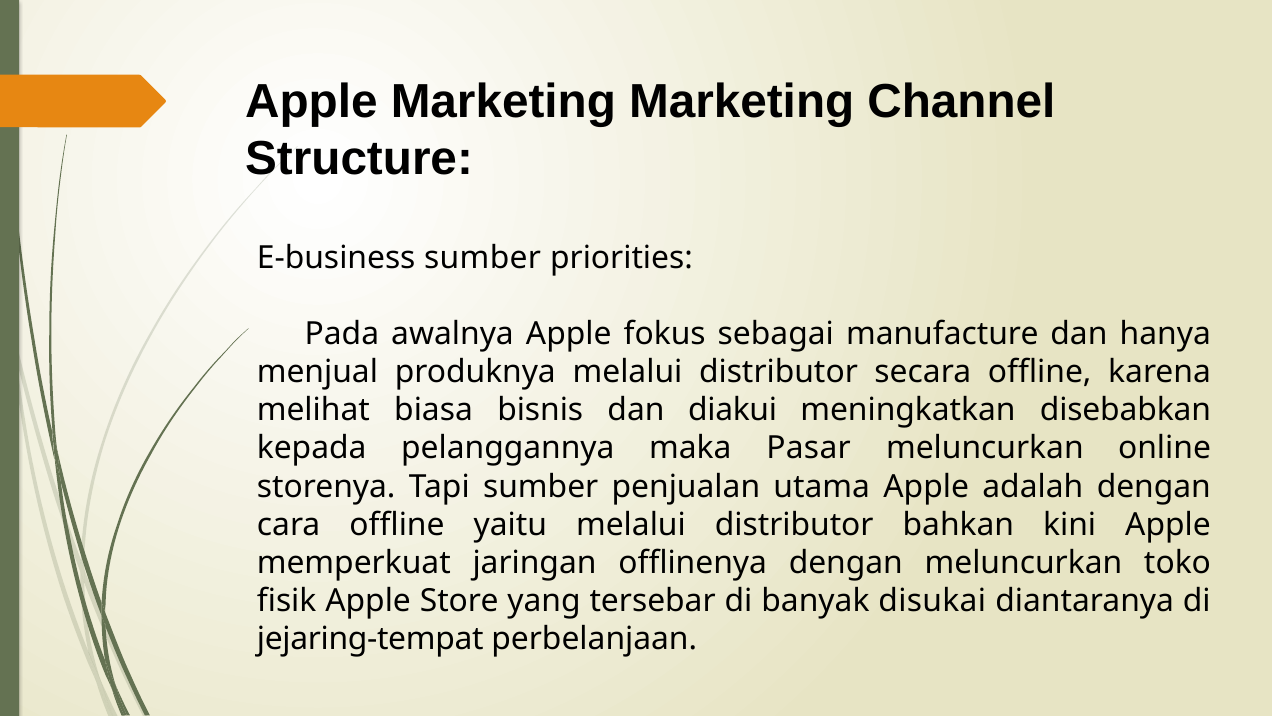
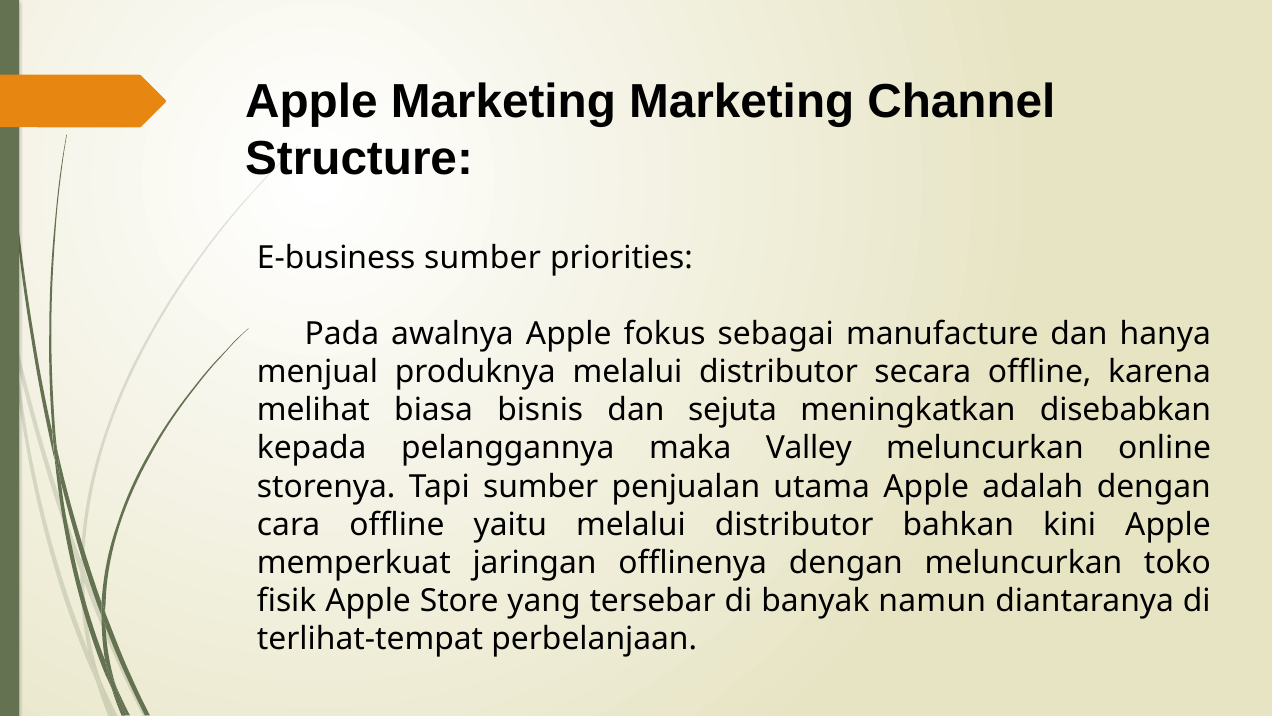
diakui: diakui -> sejuta
Pasar: Pasar -> Valley
disukai: disukai -> namun
jejaring-tempat: jejaring-tempat -> terlihat-tempat
